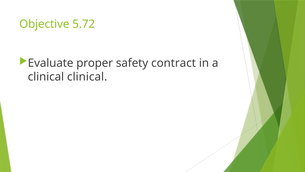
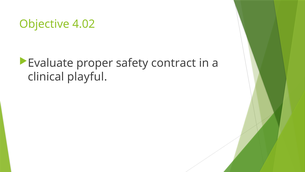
5.72: 5.72 -> 4.02
clinical clinical: clinical -> playful
